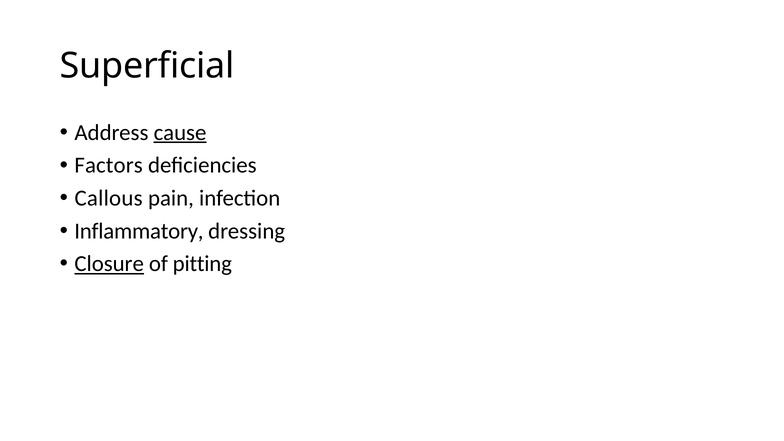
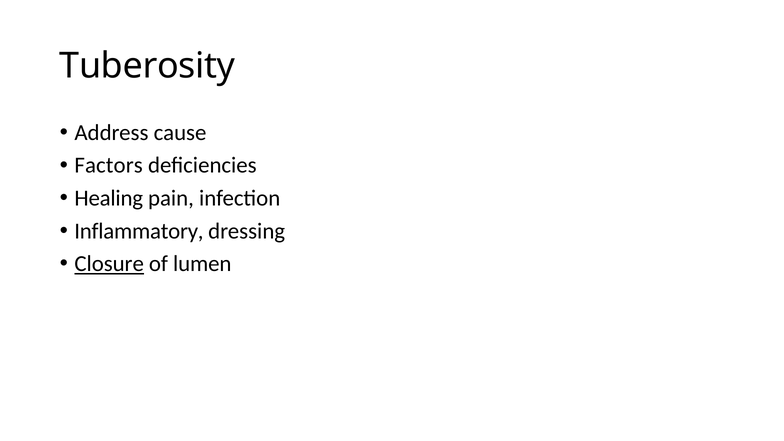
Superficial: Superficial -> Tuberosity
cause underline: present -> none
Callous: Callous -> Healing
pitting: pitting -> lumen
